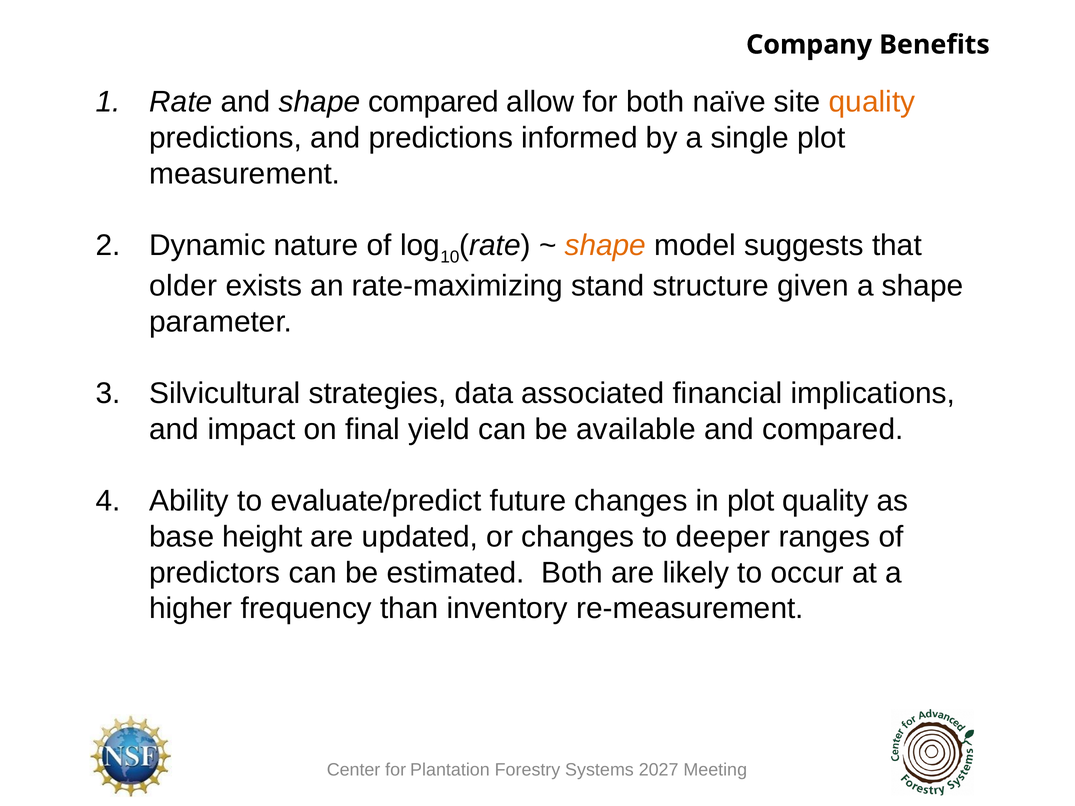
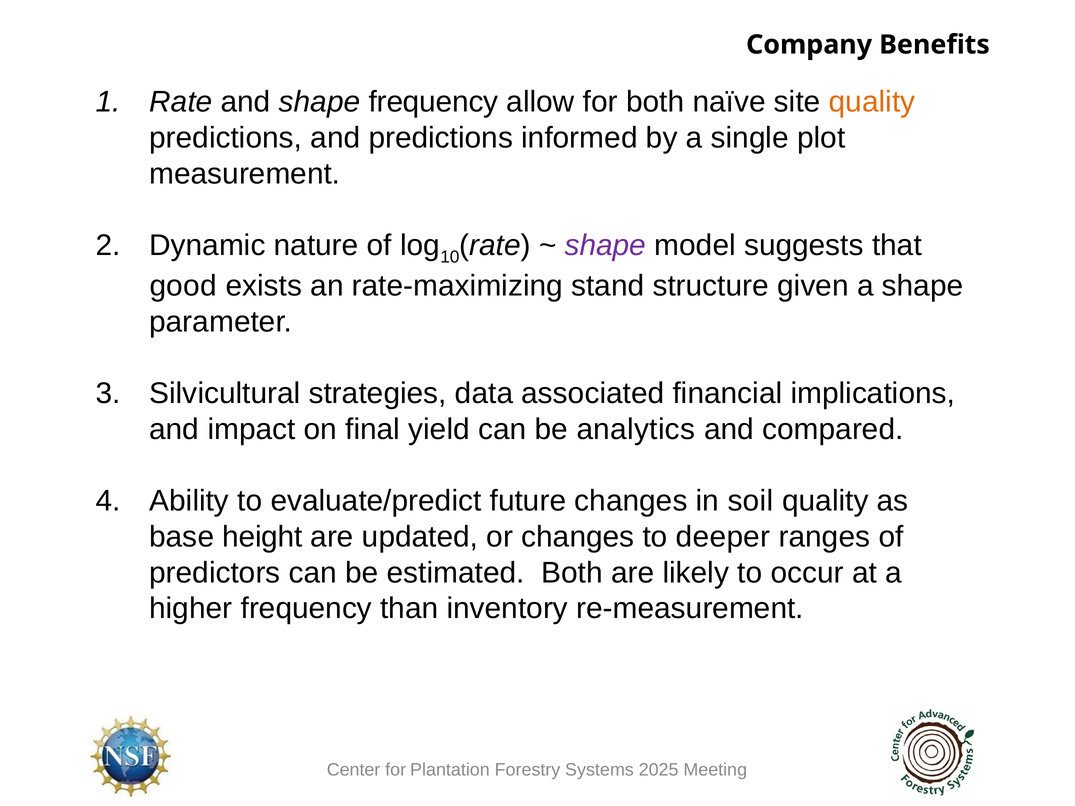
shape compared: compared -> frequency
shape at (605, 245) colour: orange -> purple
older: older -> good
available: available -> analytics
in plot: plot -> soil
2027: 2027 -> 2025
